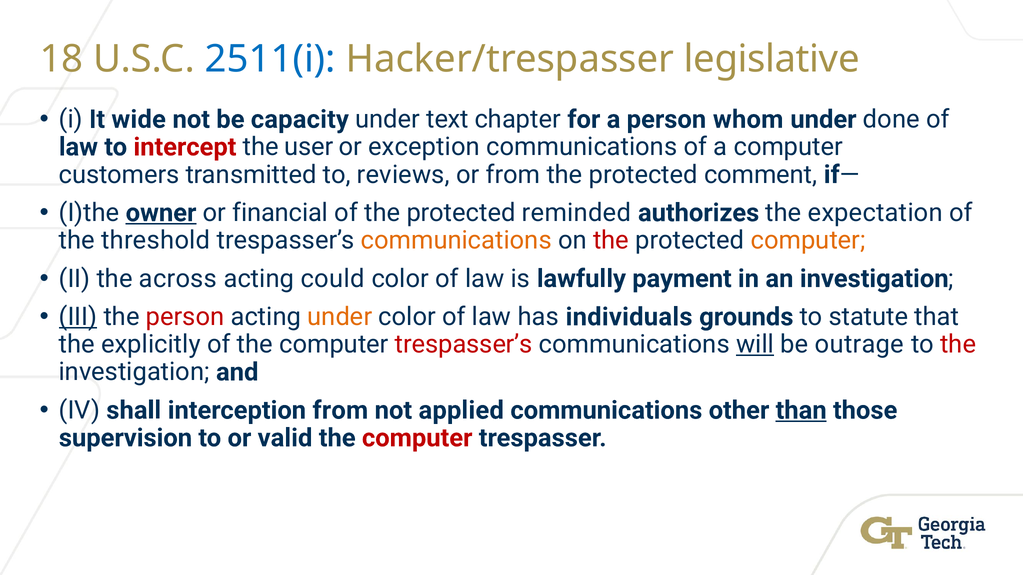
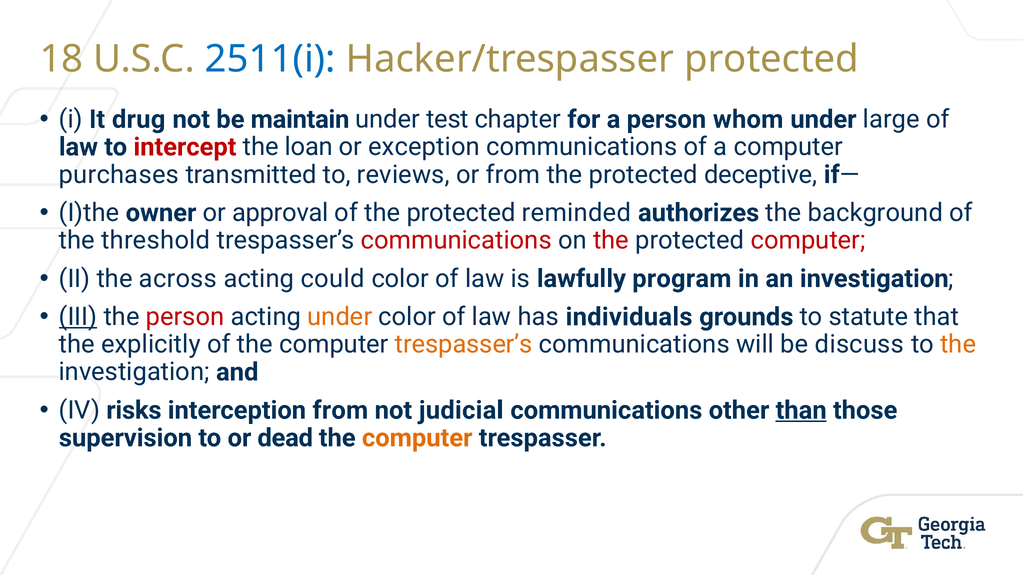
Hacker/trespasser legislative: legislative -> protected
wide: wide -> drug
capacity: capacity -> maintain
text: text -> test
done: done -> large
user: user -> loan
customers: customers -> purchases
comment: comment -> deceptive
owner underline: present -> none
financial: financial -> approval
expectation: expectation -> background
communications at (456, 241) colour: orange -> red
computer at (808, 241) colour: orange -> red
payment: payment -> program
trespasser’s at (464, 345) colour: red -> orange
will underline: present -> none
outrage: outrage -> discuss
the at (958, 345) colour: red -> orange
shall: shall -> risks
applied: applied -> judicial
valid: valid -> dead
computer at (417, 438) colour: red -> orange
